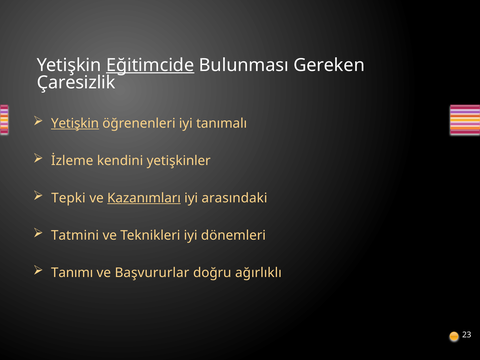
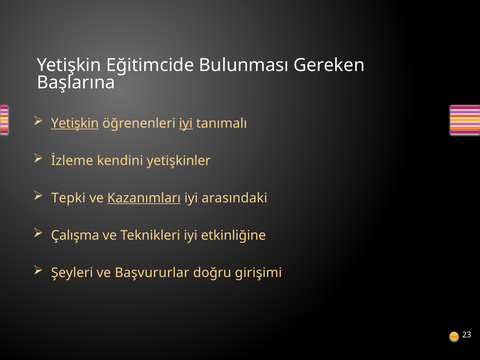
Eğitimcide underline: present -> none
Çaresizlik: Çaresizlik -> Başlarına
iyi at (186, 123) underline: none -> present
Tatmini: Tatmini -> Çalışma
dönemleri: dönemleri -> etkinliğine
Tanımı: Tanımı -> Şeyleri
ağırlıklı: ağırlıklı -> girişimi
